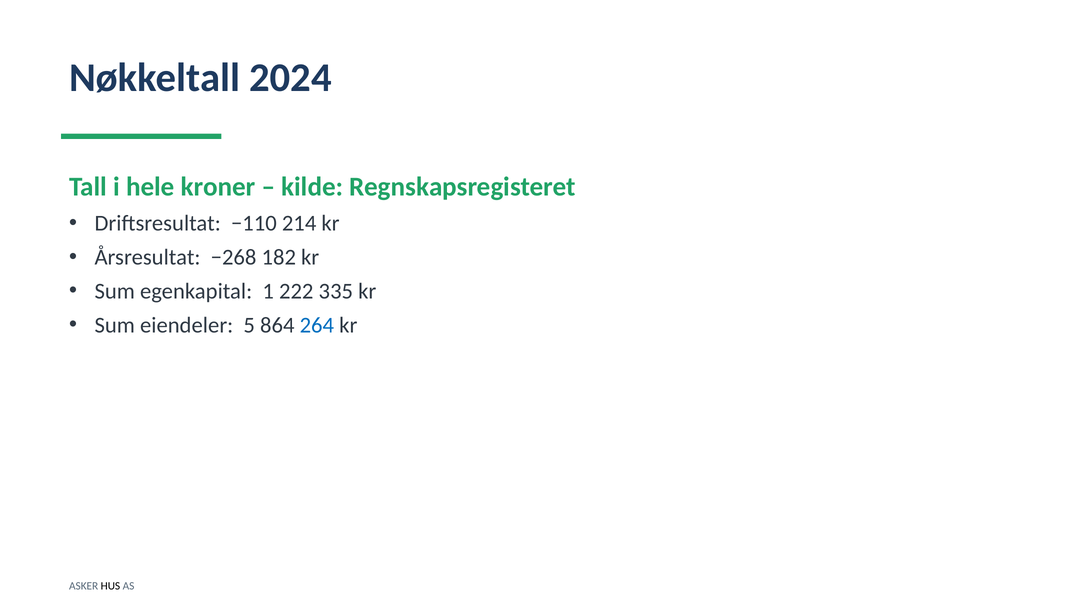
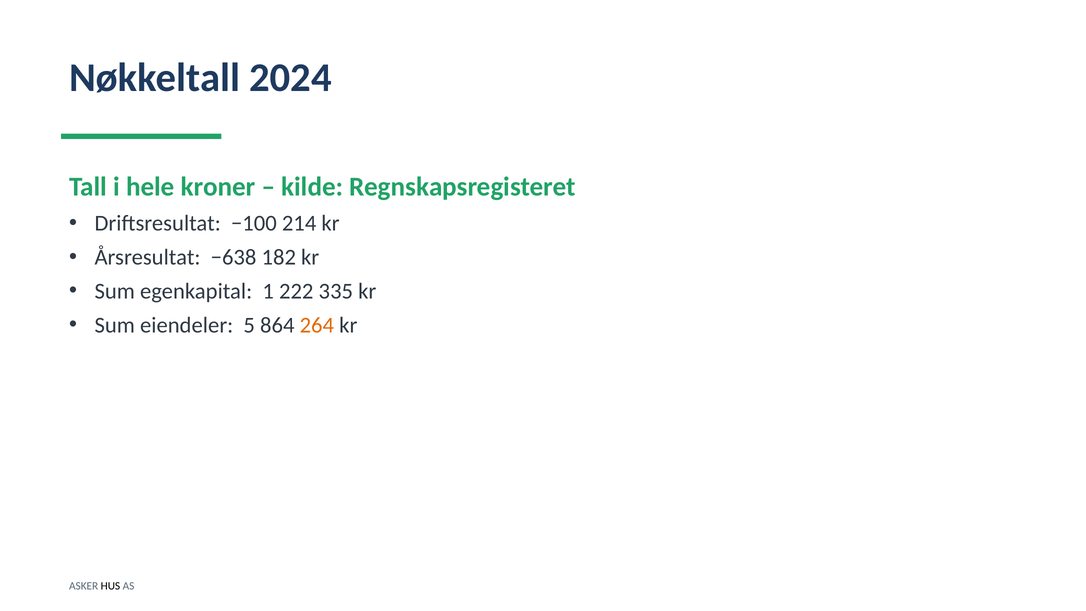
−110: −110 -> −100
−268: −268 -> −638
264 colour: blue -> orange
